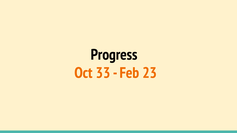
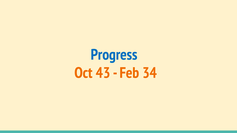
Progress colour: black -> blue
33: 33 -> 43
23: 23 -> 34
